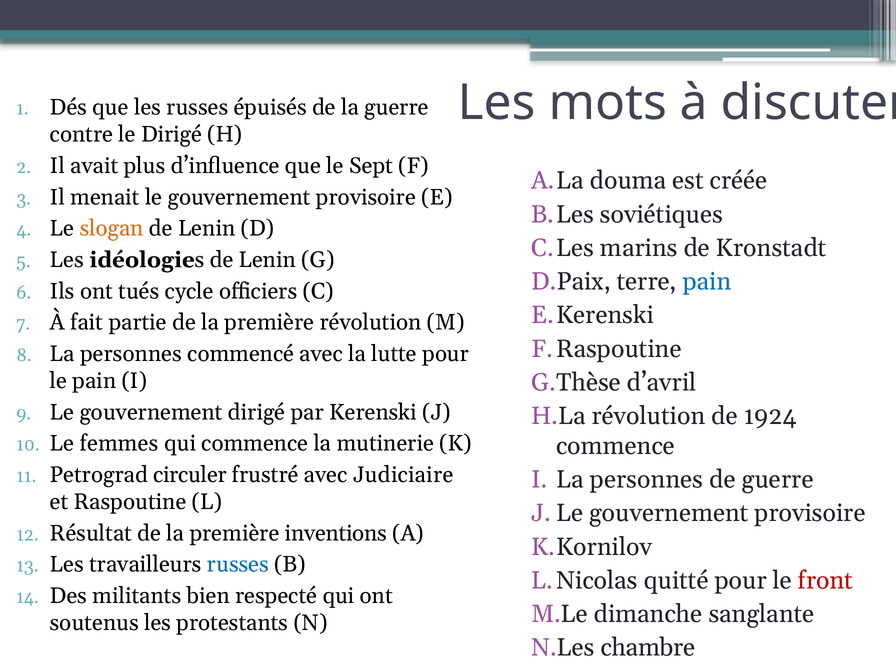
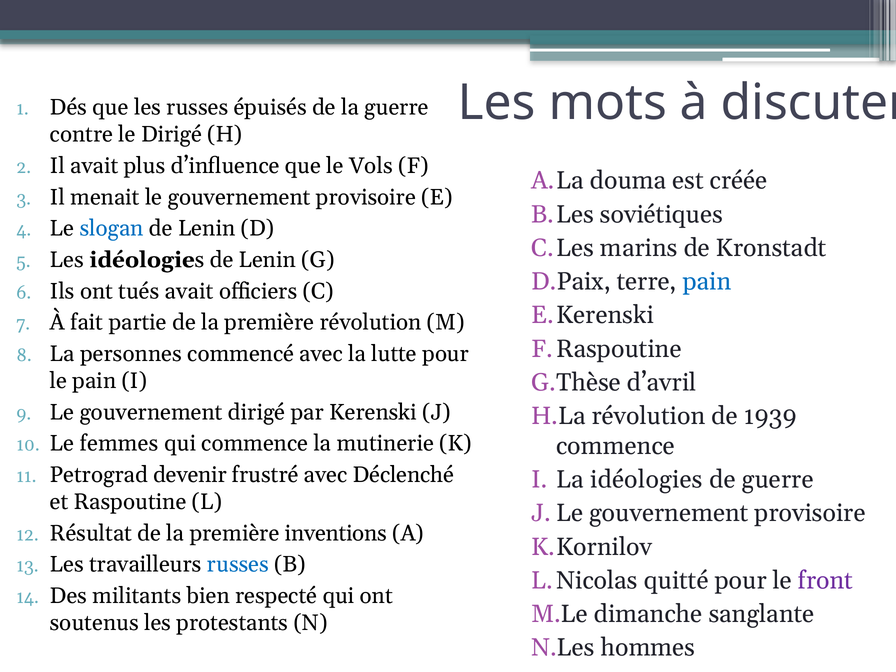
Sept: Sept -> Vols
slogan colour: orange -> blue
tués cycle: cycle -> avait
1924: 1924 -> 1939
circuler: circuler -> devenir
Judiciaire: Judiciaire -> Déclenché
I La personnes: personnes -> idéologies
front colour: red -> purple
chambre: chambre -> hommes
